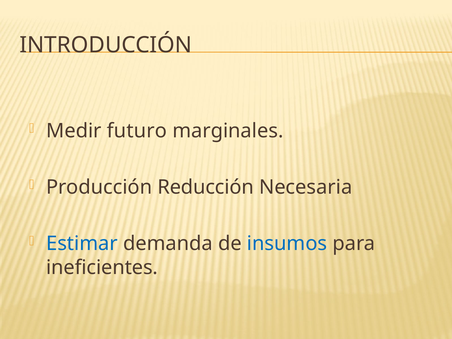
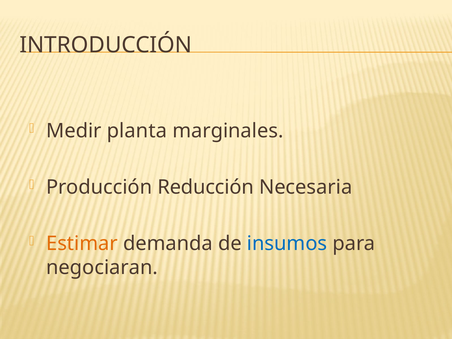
futuro: futuro -> planta
Estimar colour: blue -> orange
ineficientes: ineficientes -> negociaran
